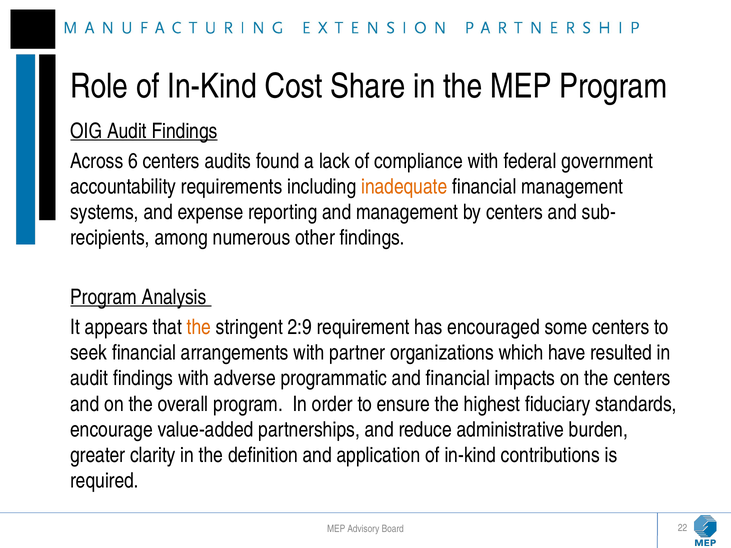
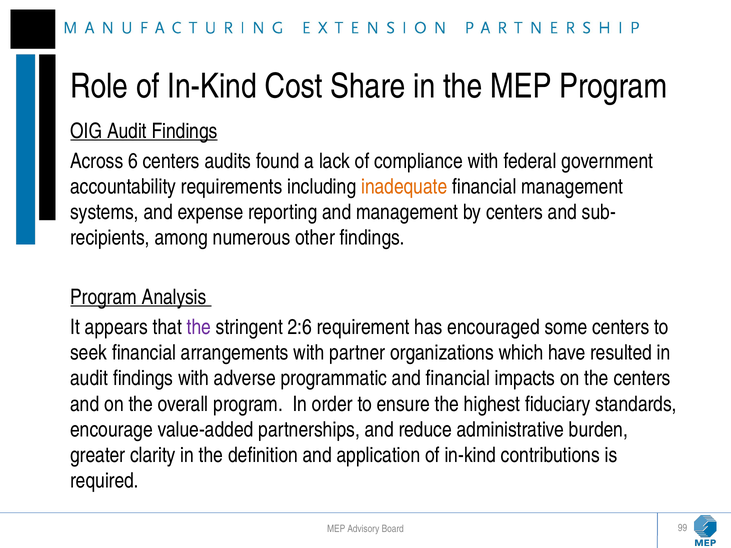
the at (199, 327) colour: orange -> purple
2:9: 2:9 -> 2:6
22: 22 -> 99
